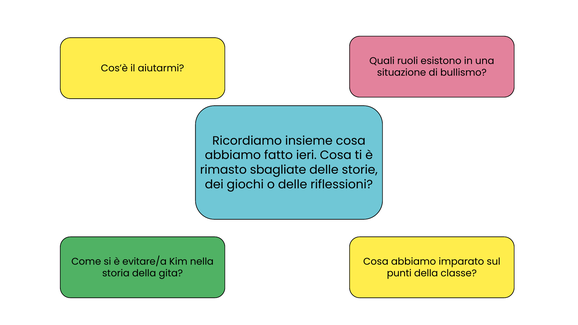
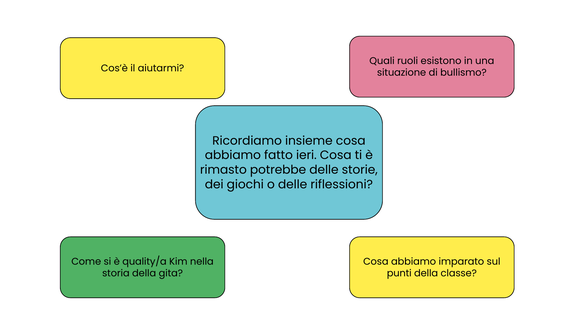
sbagliate: sbagliate -> potrebbe
evitare/a: evitare/a -> quality/a
